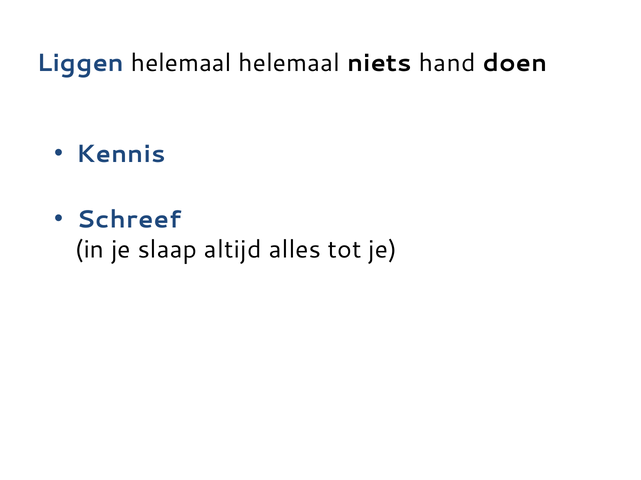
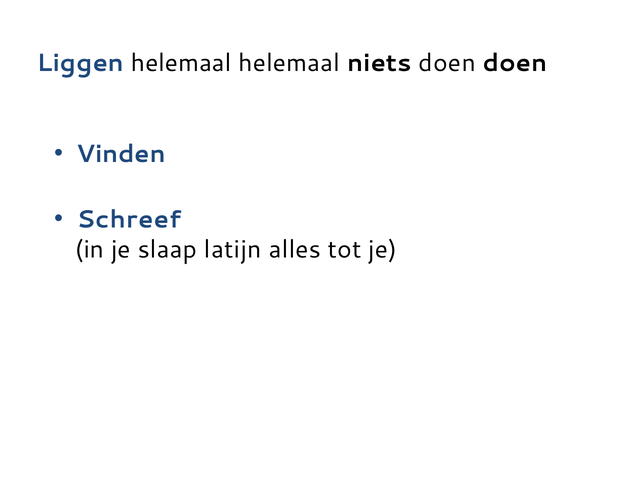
niets hand: hand -> doen
Kennis: Kennis -> Vinden
altijd: altijd -> latijn
